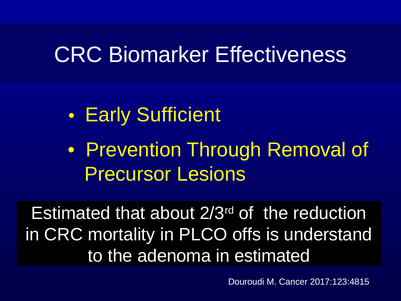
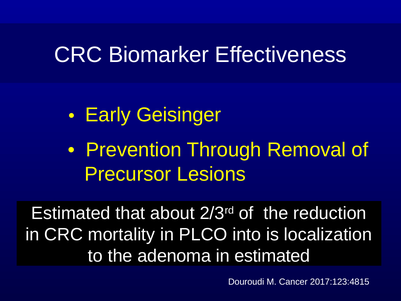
Sufficient: Sufficient -> Geisinger
offs: offs -> into
understand: understand -> localization
